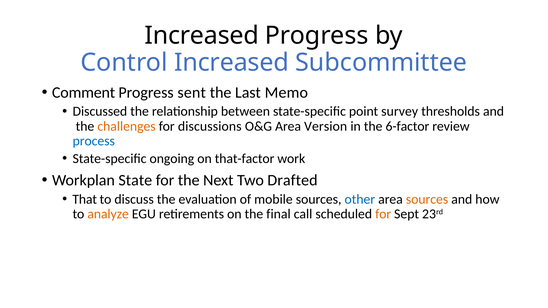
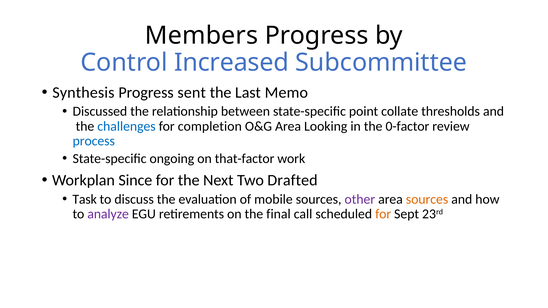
Increased at (202, 35): Increased -> Members
Comment: Comment -> Synthesis
survey: survey -> collate
challenges colour: orange -> blue
discussions: discussions -> completion
Version: Version -> Looking
6-factor: 6-factor -> 0-factor
State: State -> Since
That: That -> Task
other colour: blue -> purple
analyze colour: orange -> purple
